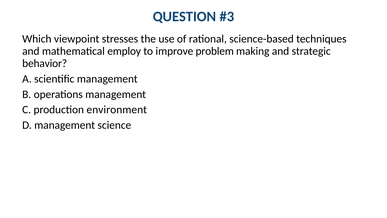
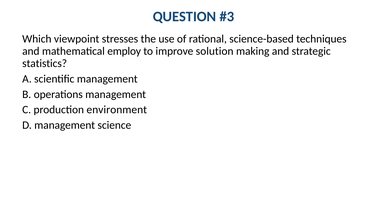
problem: problem -> solution
behavior: behavior -> statistics
